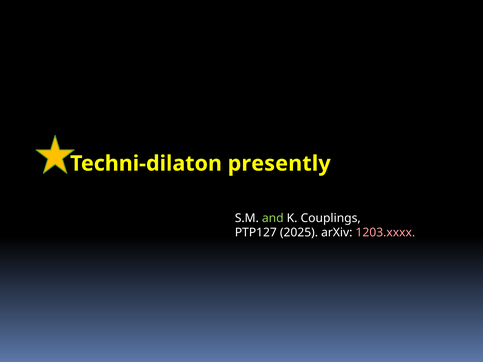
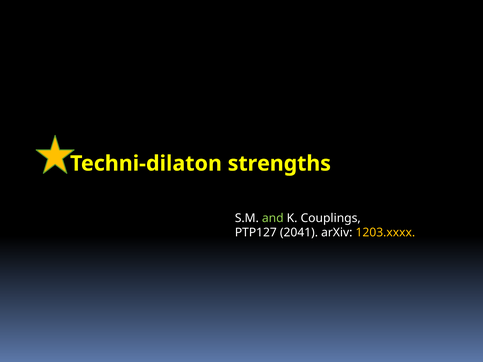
presently: presently -> strengths
2025: 2025 -> 2041
1203.xxxx colour: pink -> yellow
